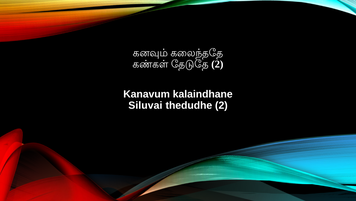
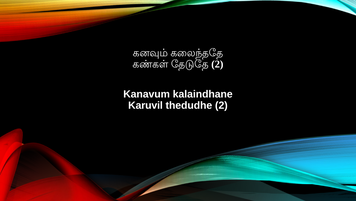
Siluvai: Siluvai -> Karuvil
